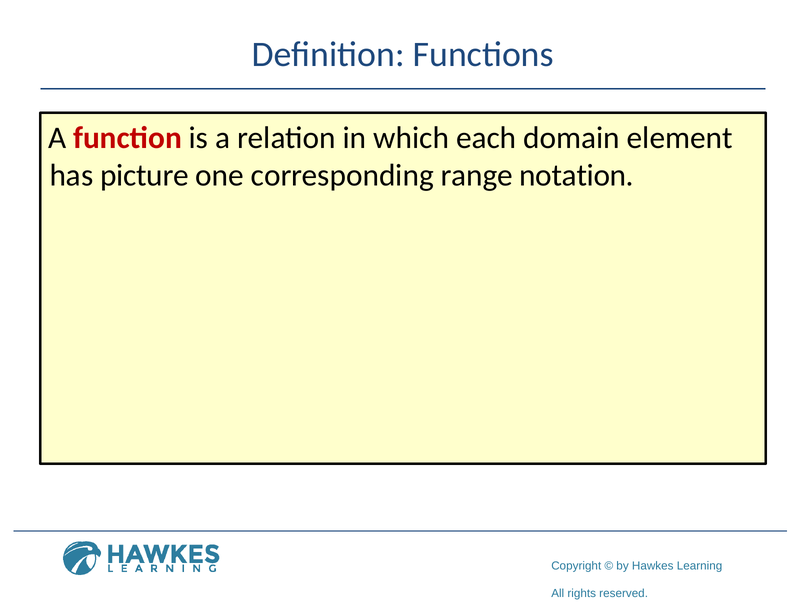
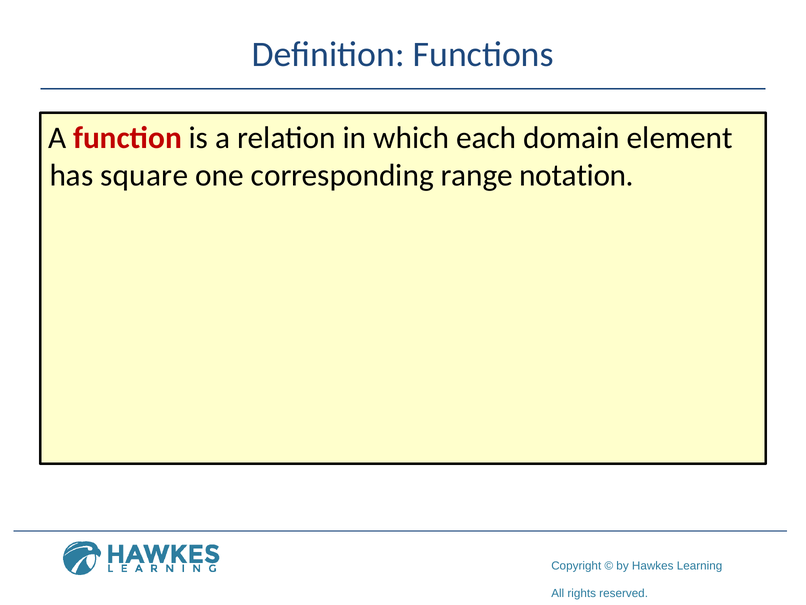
picture: picture -> square
